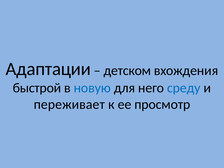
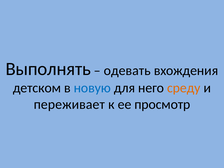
Адаптации: Адаптации -> Выполнять
детском: детском -> одевать
быстрой: быстрой -> детском
среду colour: blue -> orange
